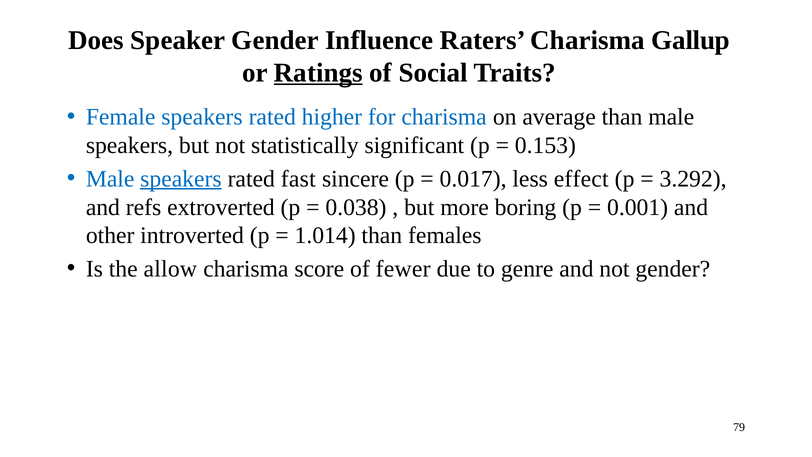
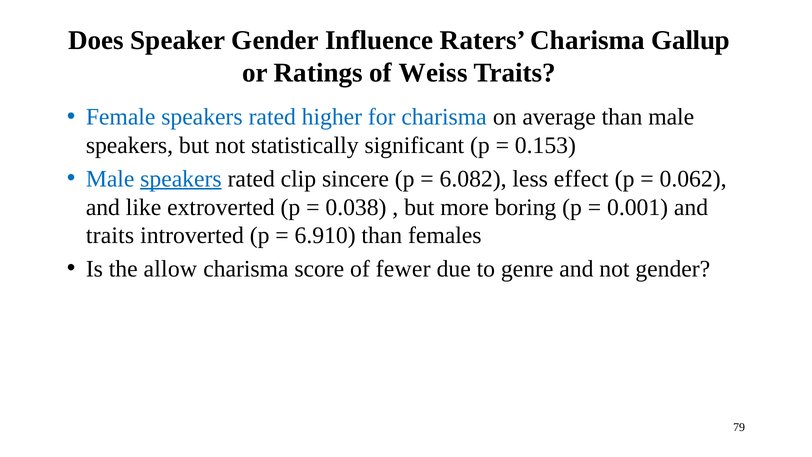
Ratings underline: present -> none
Social: Social -> Weiss
fast: fast -> clip
0.017: 0.017 -> 6.082
3.292: 3.292 -> 0.062
refs: refs -> like
other at (110, 236): other -> traits
1.014: 1.014 -> 6.910
